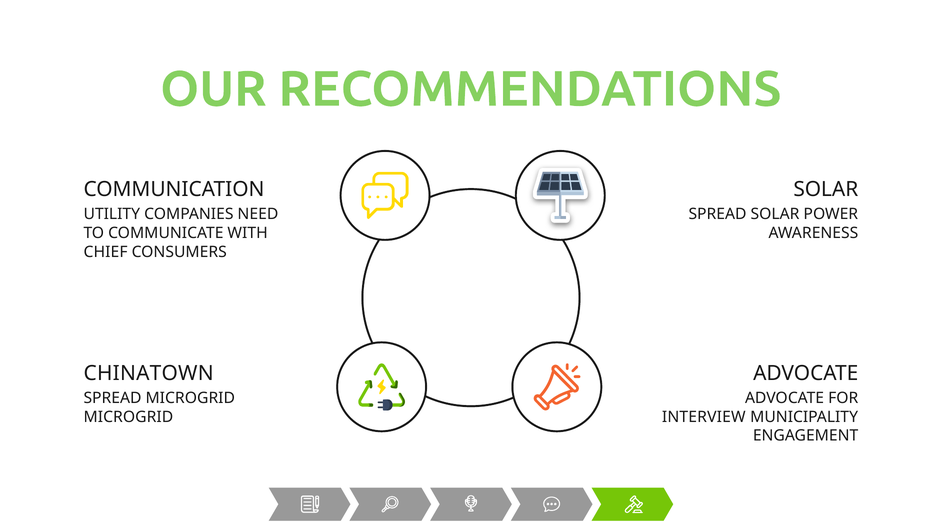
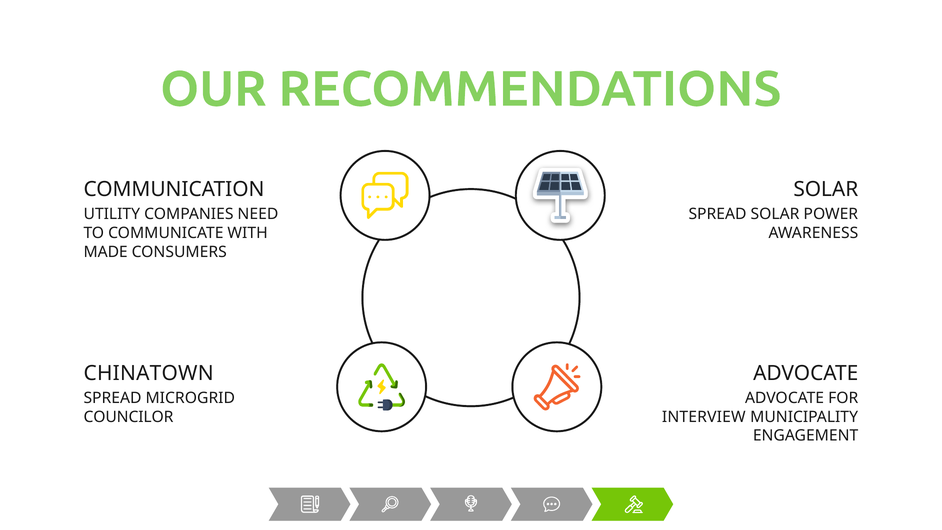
CHIEF: CHIEF -> MADE
MICROGRID at (128, 417): MICROGRID -> COUNCILOR
